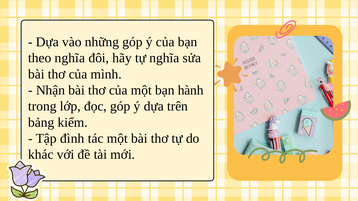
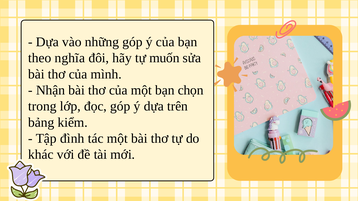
tự nghĩa: nghĩa -> muốn
hành: hành -> chọn
